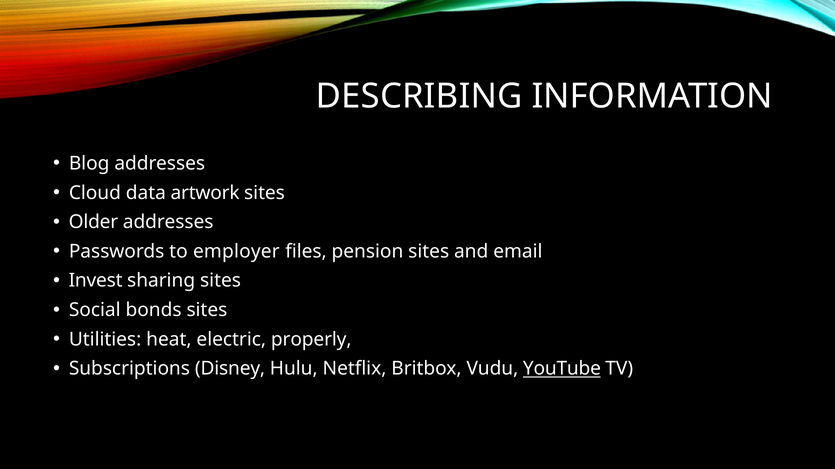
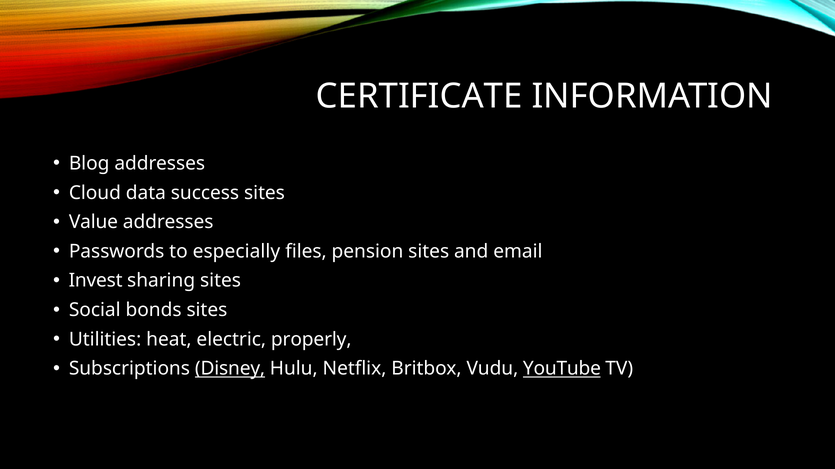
DESCRIBING: DESCRIBING -> CERTIFICATE
artwork: artwork -> success
Older: Older -> Value
employer: employer -> especially
Disney underline: none -> present
